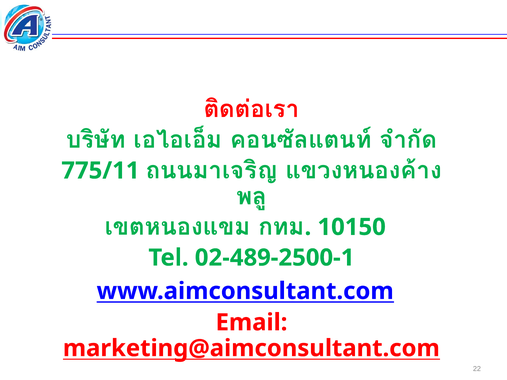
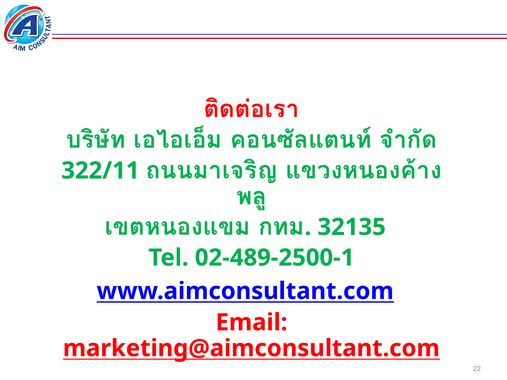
775/11: 775/11 -> 322/11
10150: 10150 -> 32135
